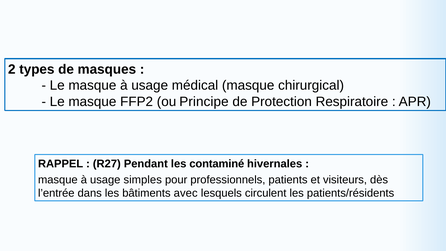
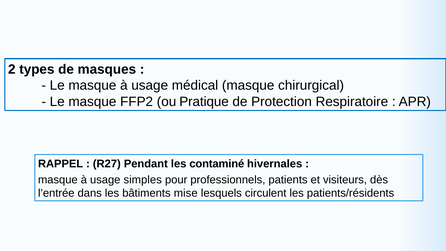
Principe: Principe -> Pratique
avec: avec -> mise
